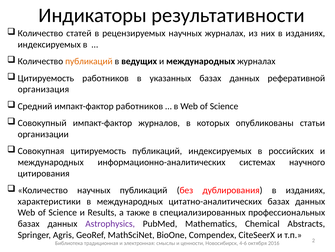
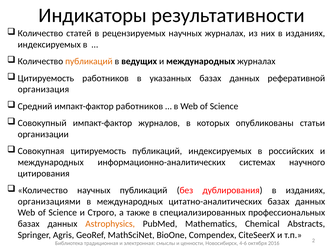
характеристики: характеристики -> организациями
Results: Results -> Строго
Astrophysics colour: purple -> orange
